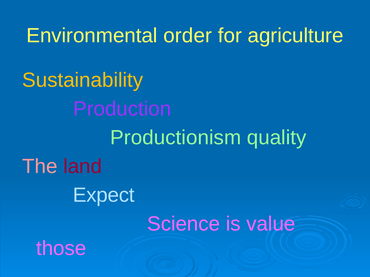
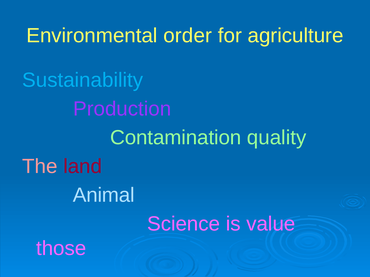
Sustainability colour: yellow -> light blue
Productionism: Productionism -> Contamination
Expect: Expect -> Animal
